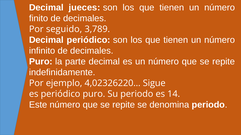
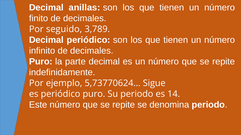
jueces: jueces -> anillas
4,02326220: 4,02326220 -> 5,73770624
